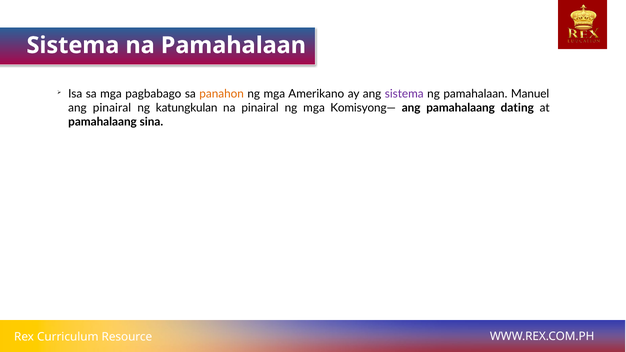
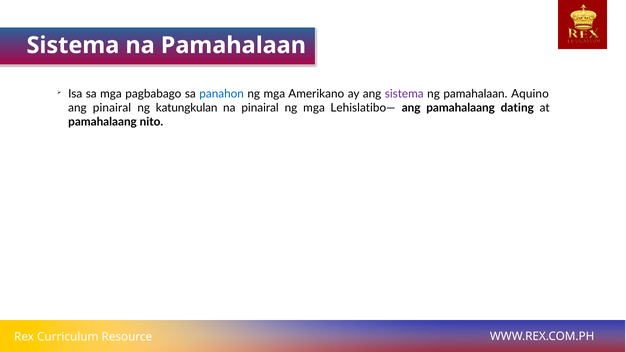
panahon colour: orange -> blue
Manuel: Manuel -> Aquino
Komisyong—: Komisyong— -> Lehislatibo—
sina: sina -> nito
